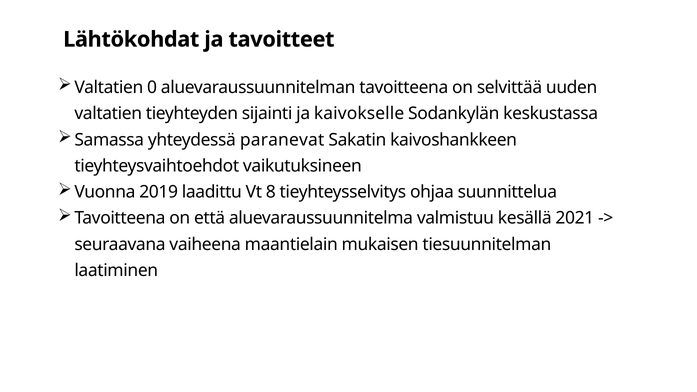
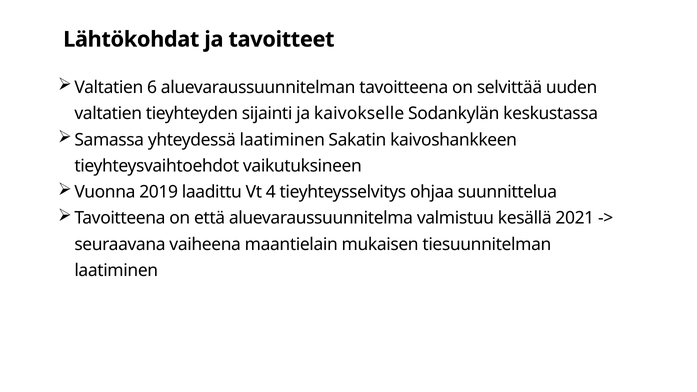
0: 0 -> 6
yhteydessä paranevat: paranevat -> laatiminen
8: 8 -> 4
